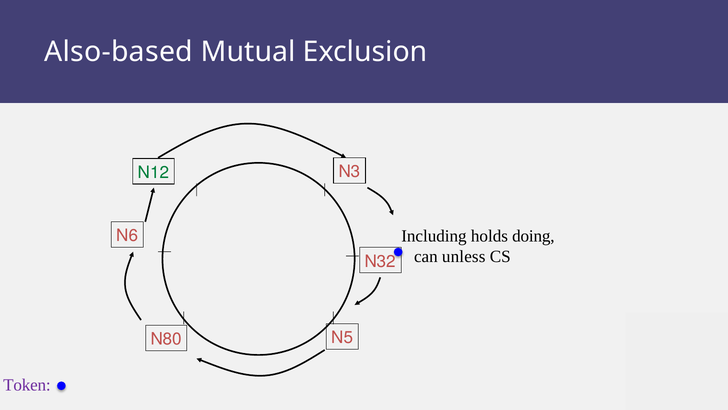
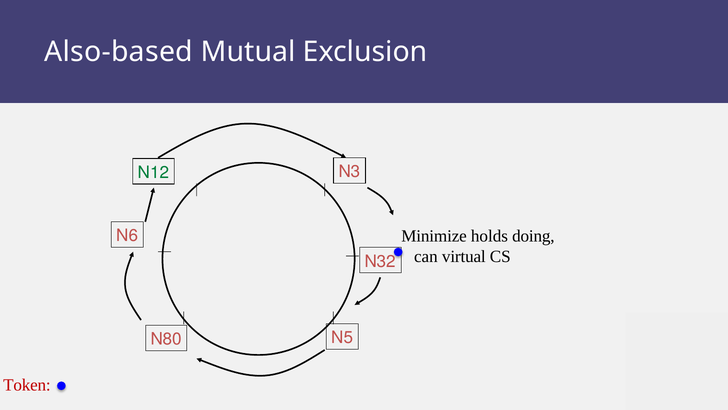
Including: Including -> Minimize
unless: unless -> virtual
Token colour: purple -> red
